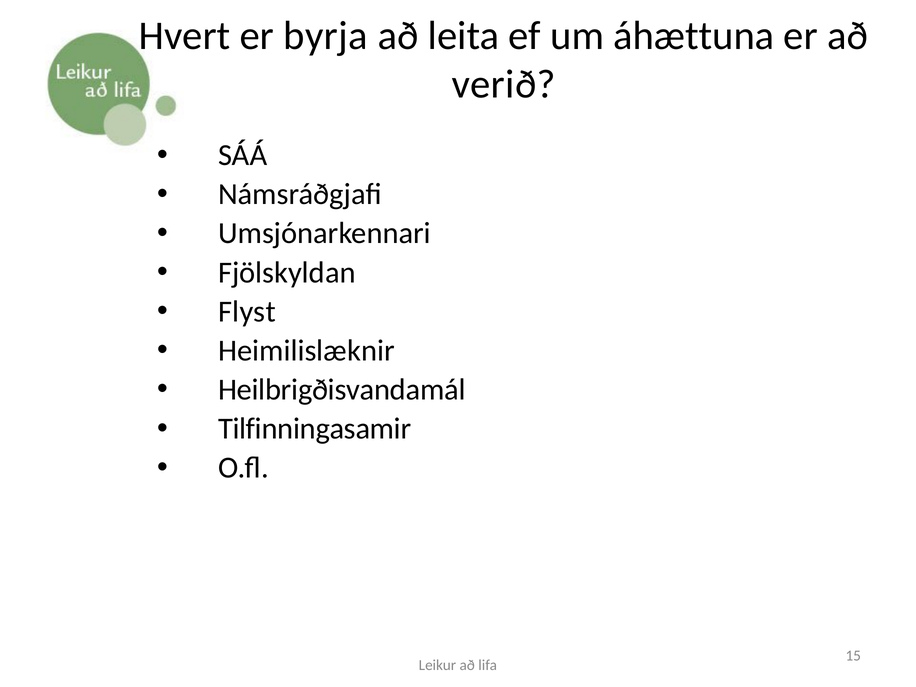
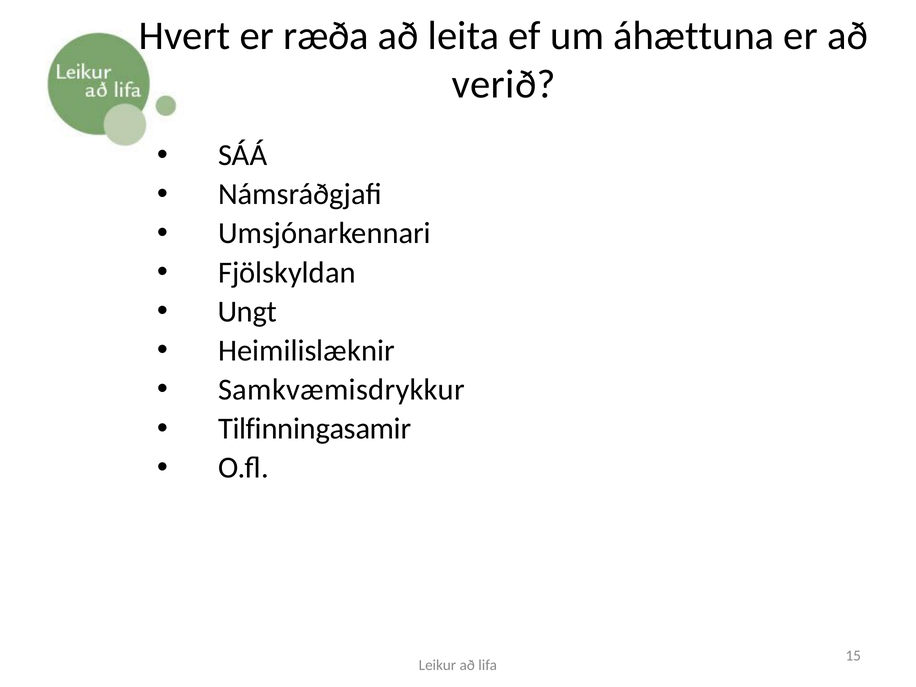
byrja: byrja -> ræða
Flyst: Flyst -> Ungt
Heilbrigðisvandamál: Heilbrigðisvandamál -> Samkvæmisdrykkur
